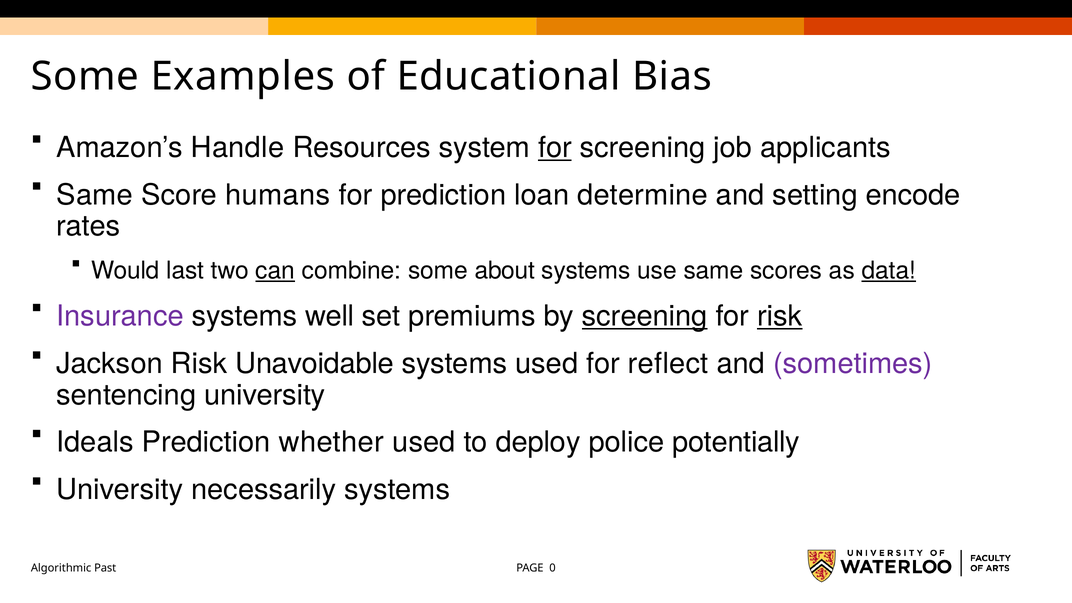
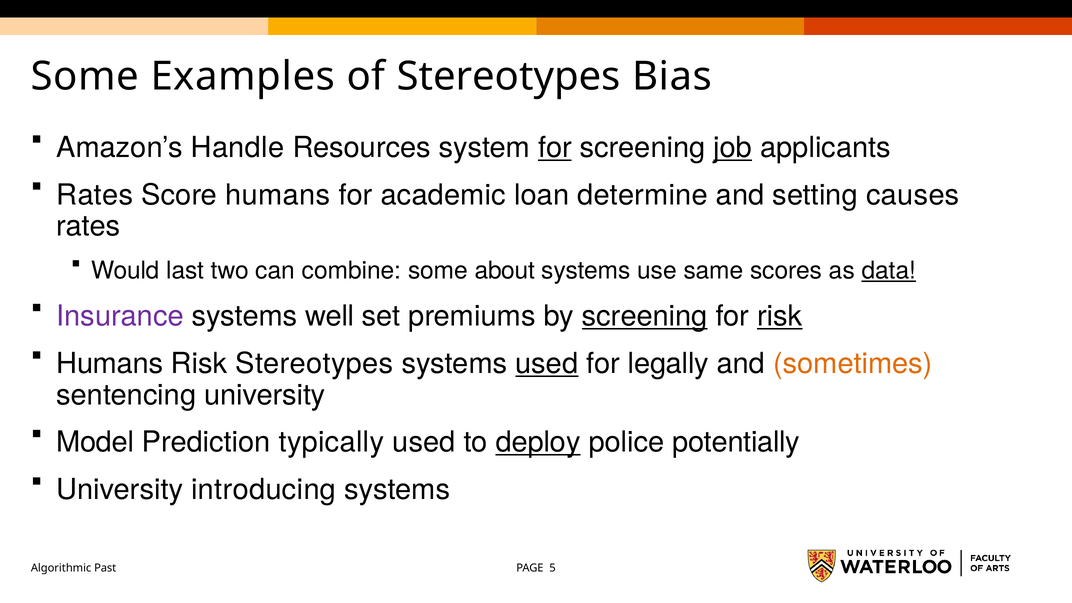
of Educational: Educational -> Stereotypes
job underline: none -> present
Same at (95, 195): Same -> Rates
for prediction: prediction -> academic
encode: encode -> causes
can underline: present -> none
Jackson at (110, 364): Jackson -> Humans
Risk Unavoidable: Unavoidable -> Stereotypes
used at (547, 364) underline: none -> present
reflect: reflect -> legally
sometimes colour: purple -> orange
Ideals: Ideals -> Model
whether: whether -> typically
deploy underline: none -> present
necessarily: necessarily -> introducing
0: 0 -> 5
